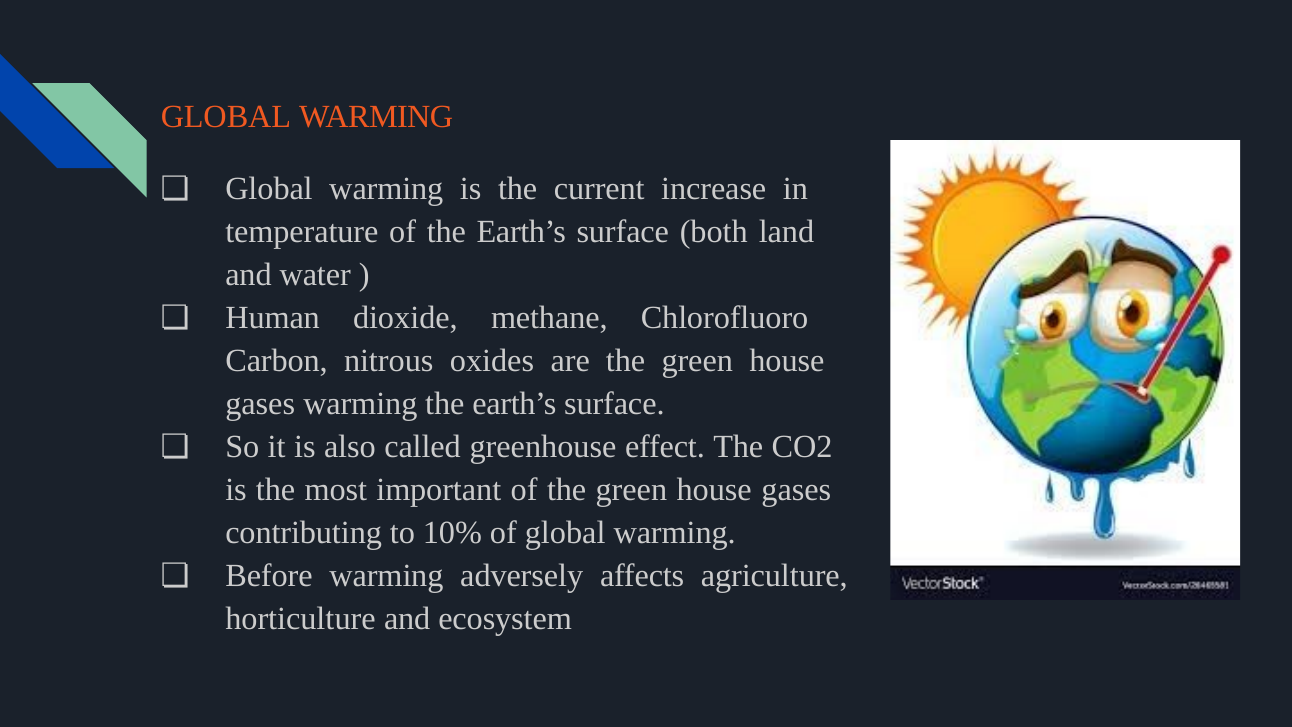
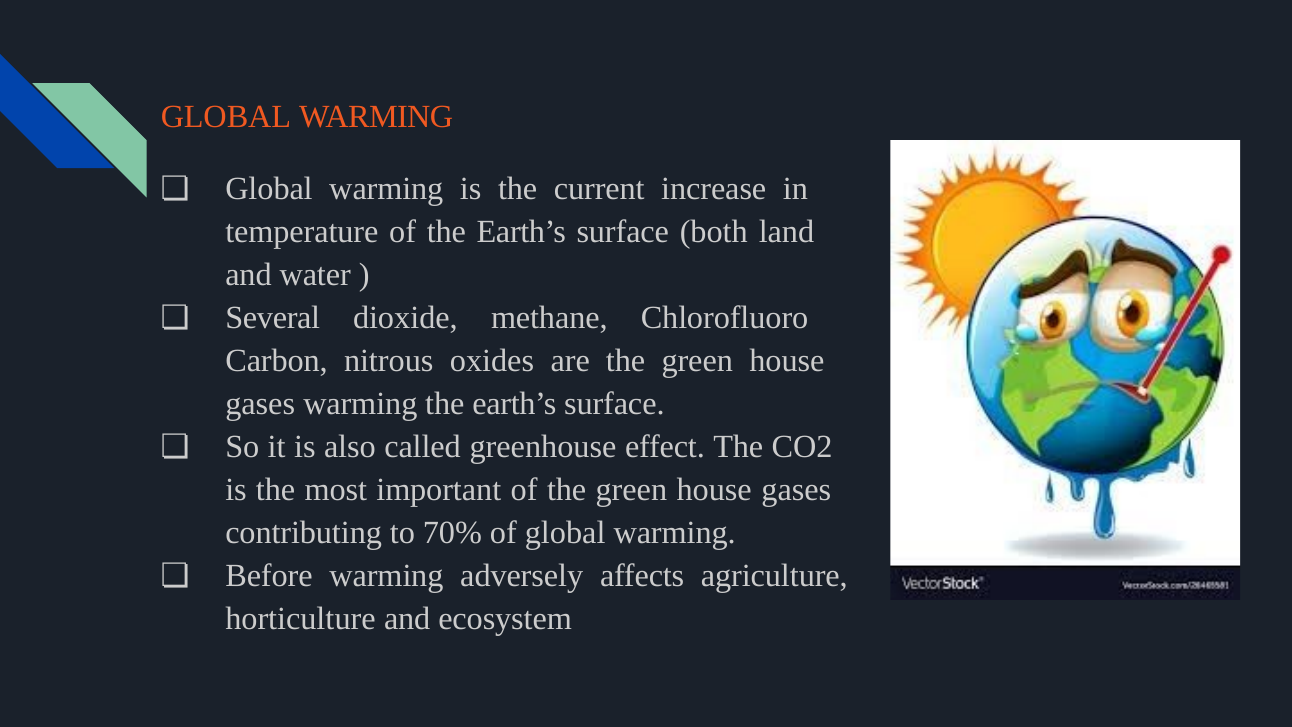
Human: Human -> Several
10%: 10% -> 70%
